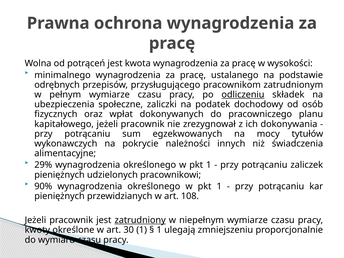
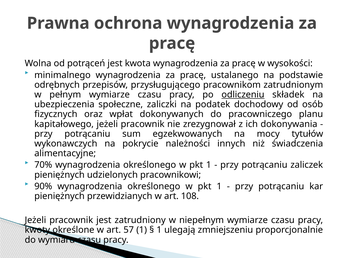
29%: 29% -> 70%
zatrudniony underline: present -> none
30: 30 -> 57
